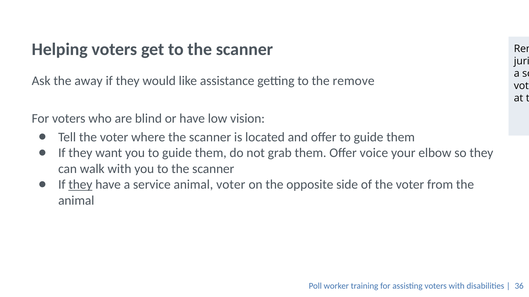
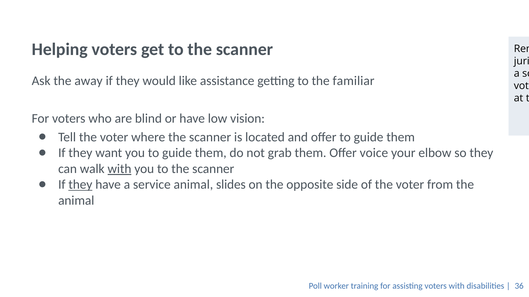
the remove: remove -> familiar
with at (119, 169) underline: none -> present
animal voter: voter -> slides
